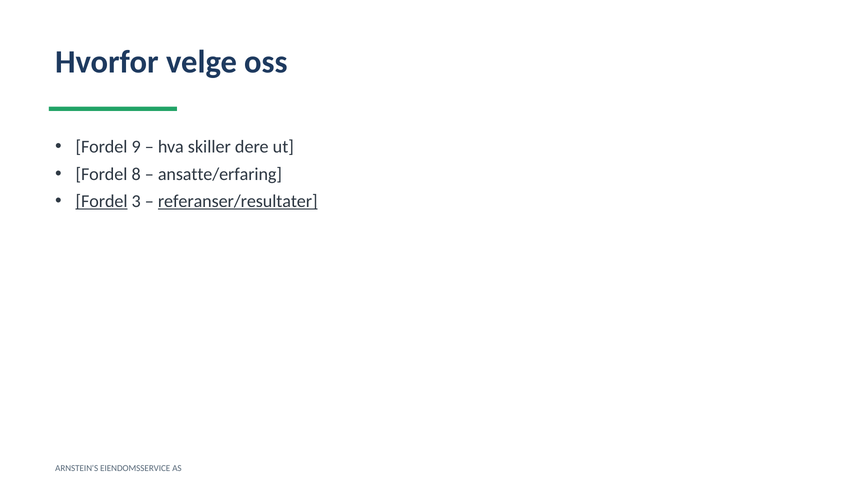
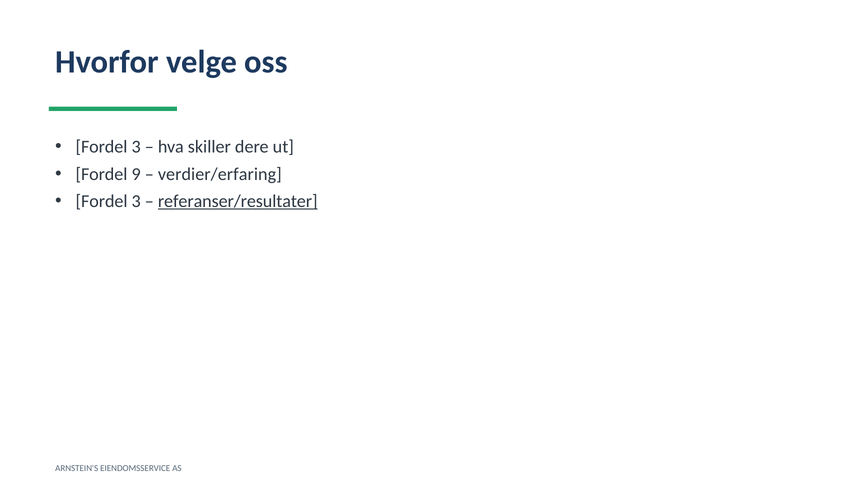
9 at (136, 147): 9 -> 3
8: 8 -> 9
ansatte/erfaring: ansatte/erfaring -> verdier/erfaring
Fordel at (102, 201) underline: present -> none
